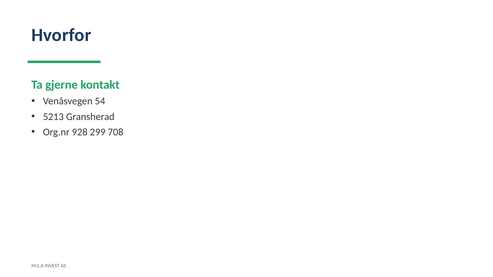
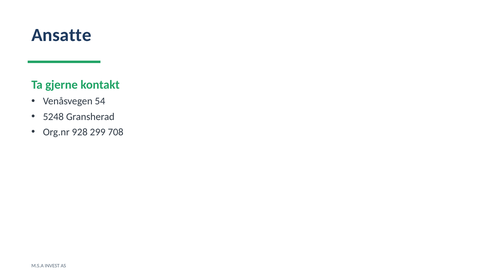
Hvorfor: Hvorfor -> Ansatte
5213: 5213 -> 5248
